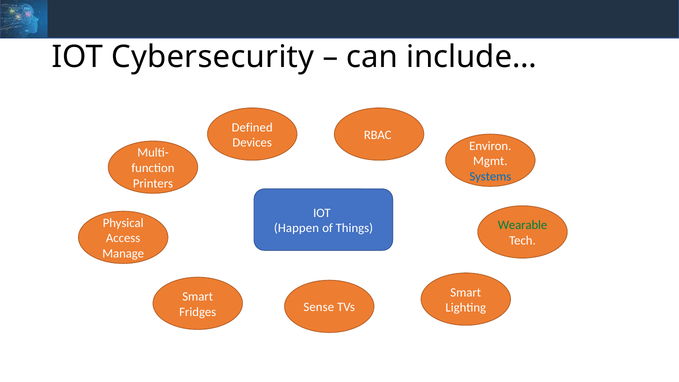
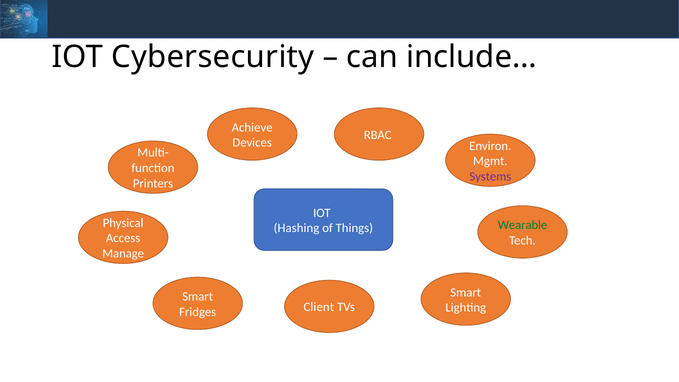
Defined: Defined -> Achieve
Systems colour: blue -> purple
Happen: Happen -> Hashing
Sense: Sense -> Client
